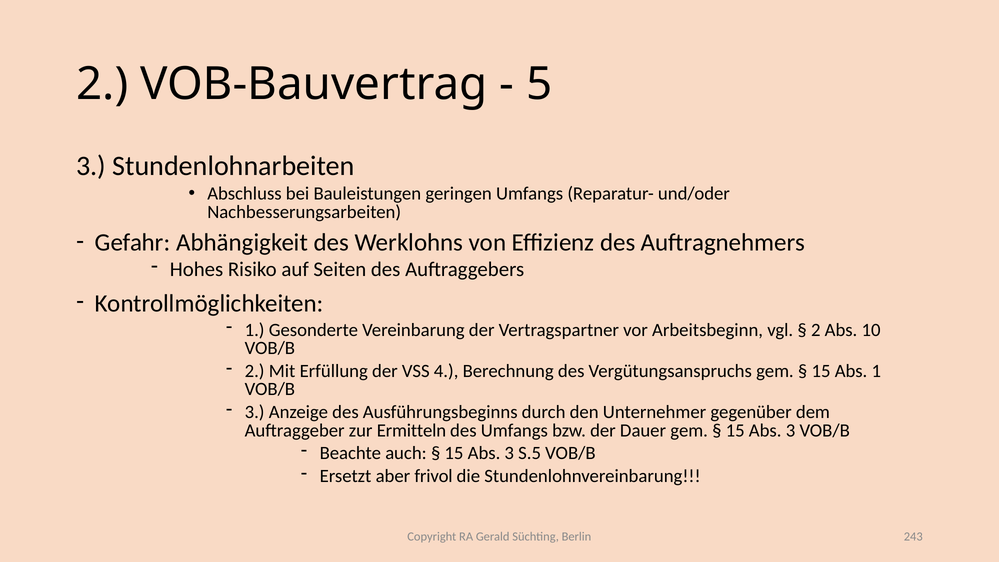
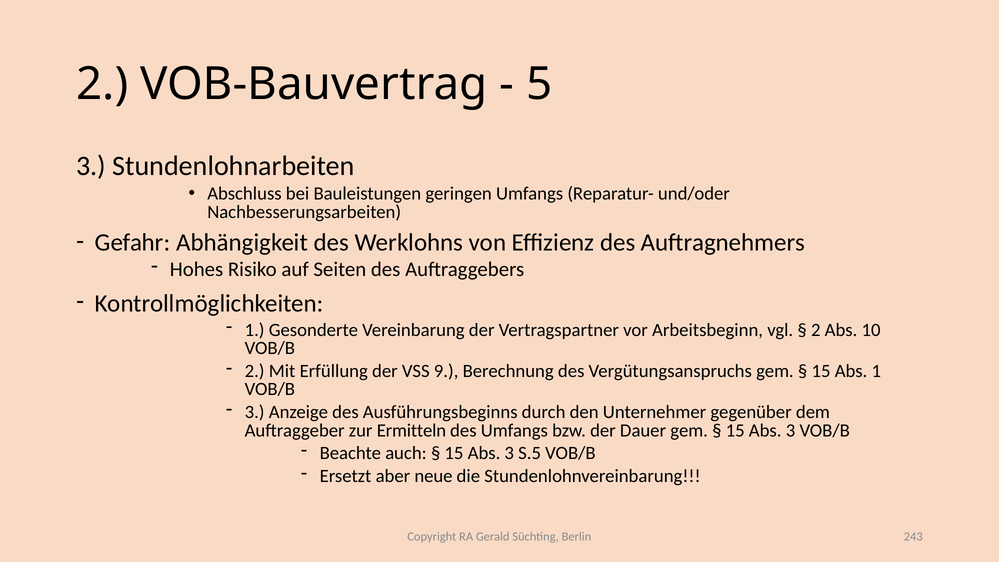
4: 4 -> 9
frivol: frivol -> neue
